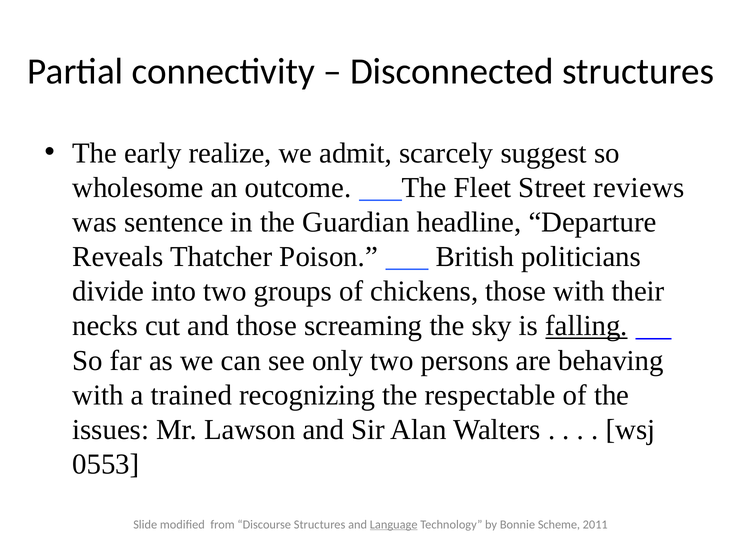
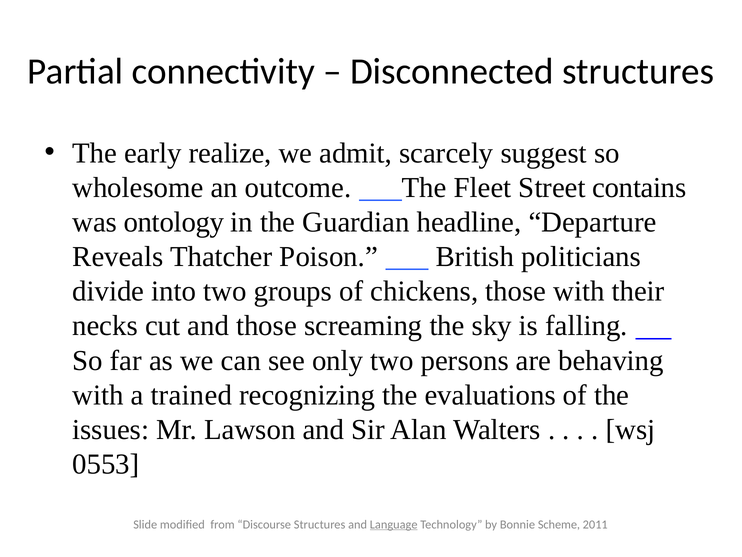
reviews: reviews -> contains
sentence: sentence -> ontology
falling underline: present -> none
respectable: respectable -> evaluations
